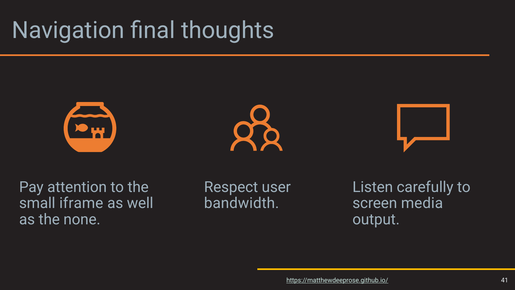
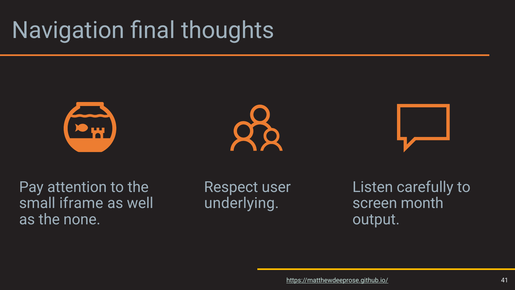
bandwidth: bandwidth -> underlying
media: media -> month
